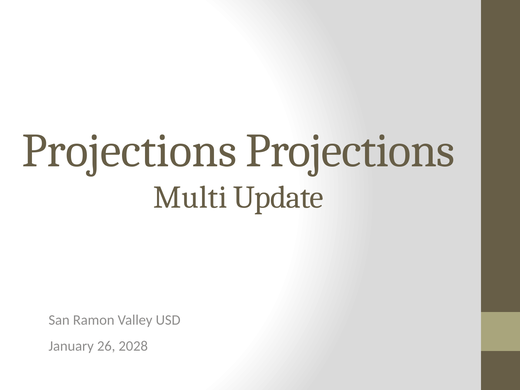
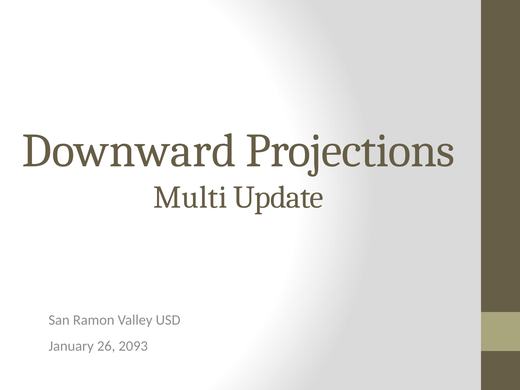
Projections at (129, 151): Projections -> Downward
2028: 2028 -> 2093
